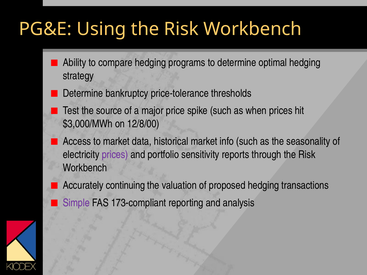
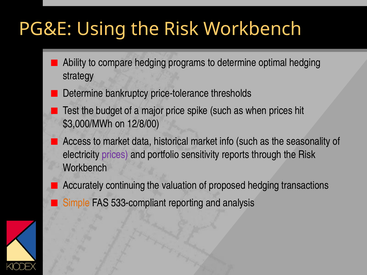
source: source -> budget
Simple colour: purple -> orange
173-compliant: 173-compliant -> 533-compliant
